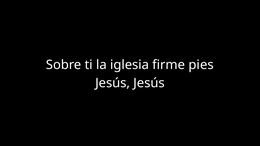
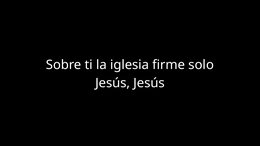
pies: pies -> solo
